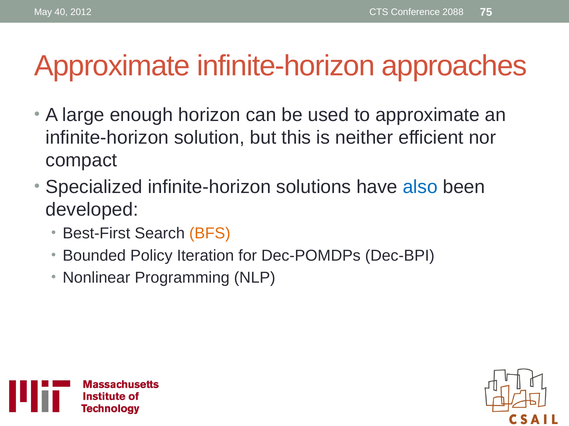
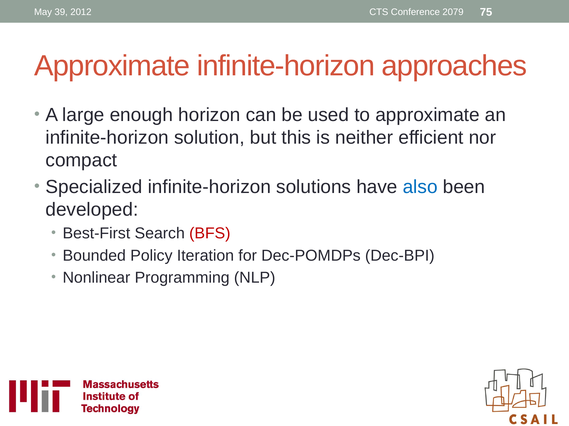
40: 40 -> 39
2088: 2088 -> 2079
BFS colour: orange -> red
